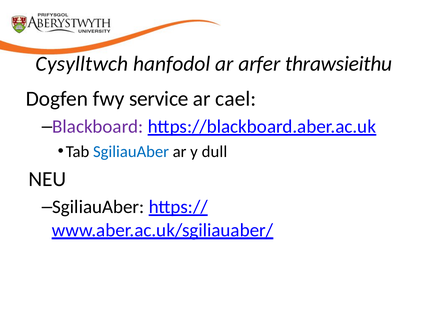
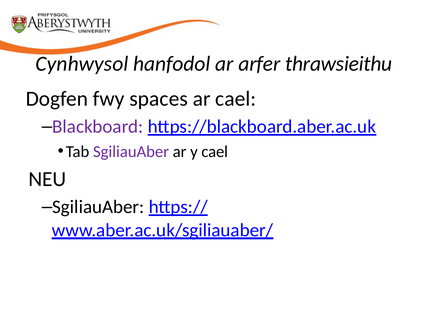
Cysylltwch: Cysylltwch -> Cynhwysol
service: service -> spaces
SgiliauAber at (131, 152) colour: blue -> purple
y dull: dull -> cael
